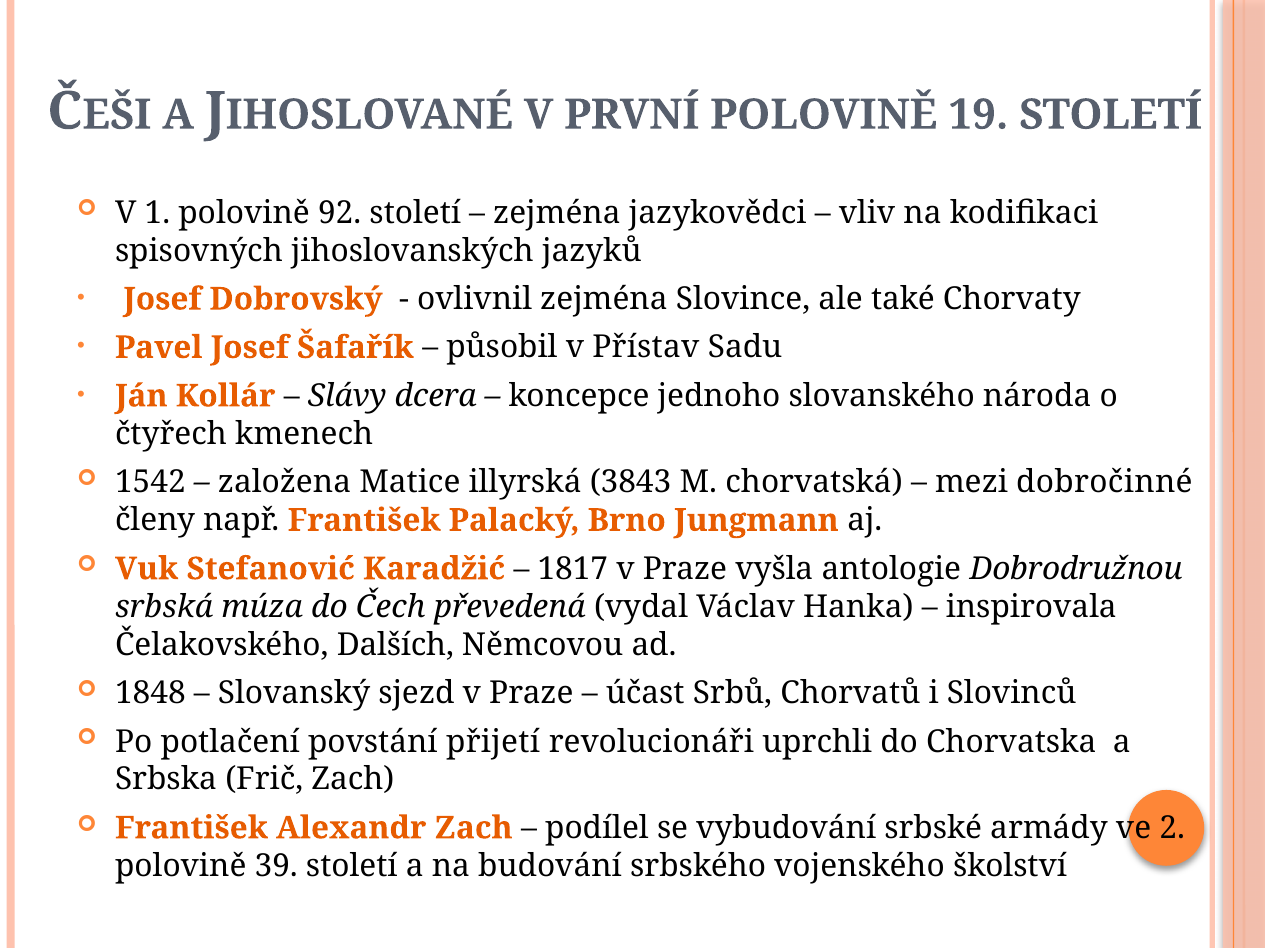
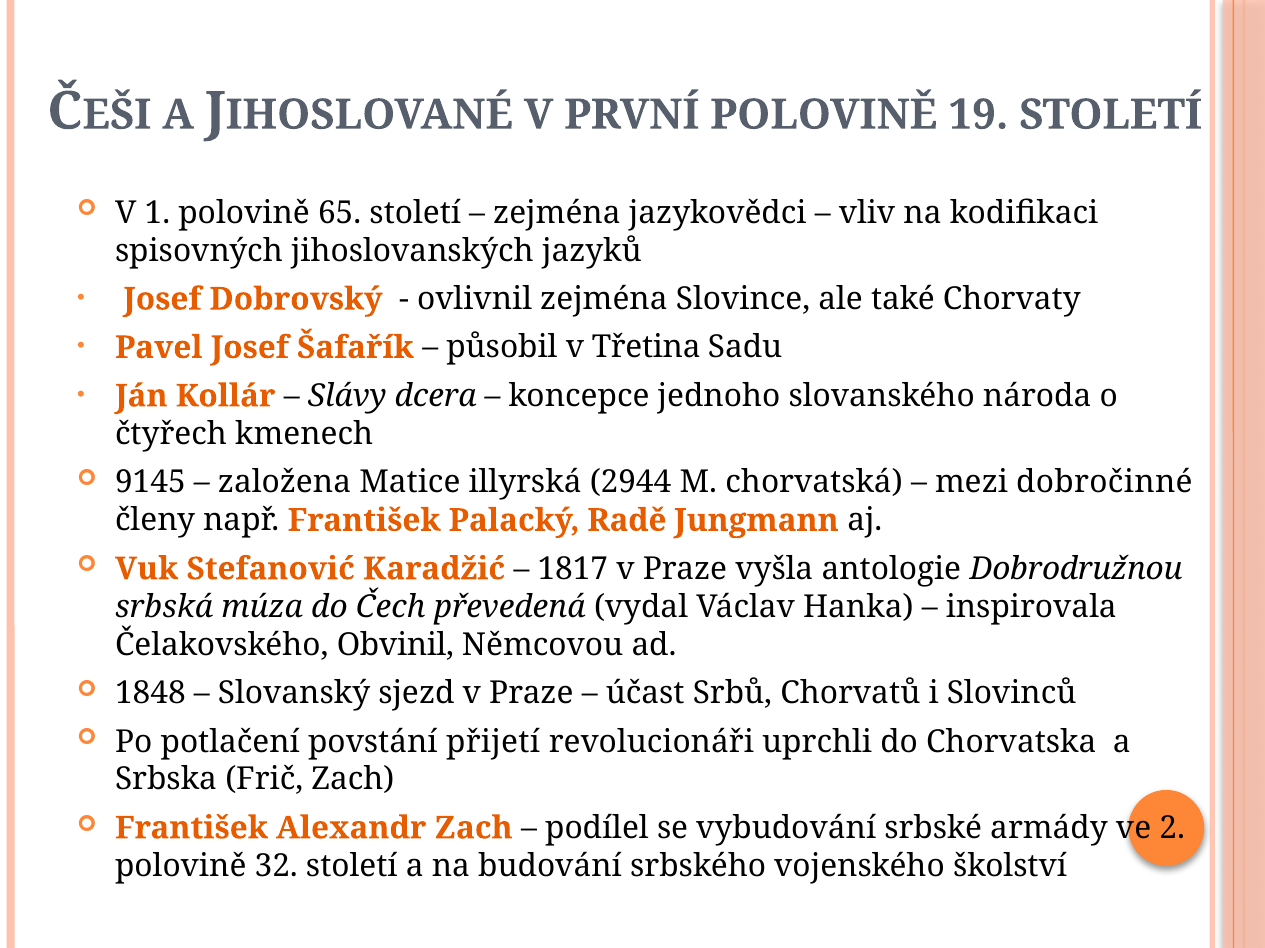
92: 92 -> 65
Přístav: Přístav -> Třetina
1542: 1542 -> 9145
3843: 3843 -> 2944
Brno: Brno -> Radě
Dalších: Dalších -> Obvinil
39: 39 -> 32
